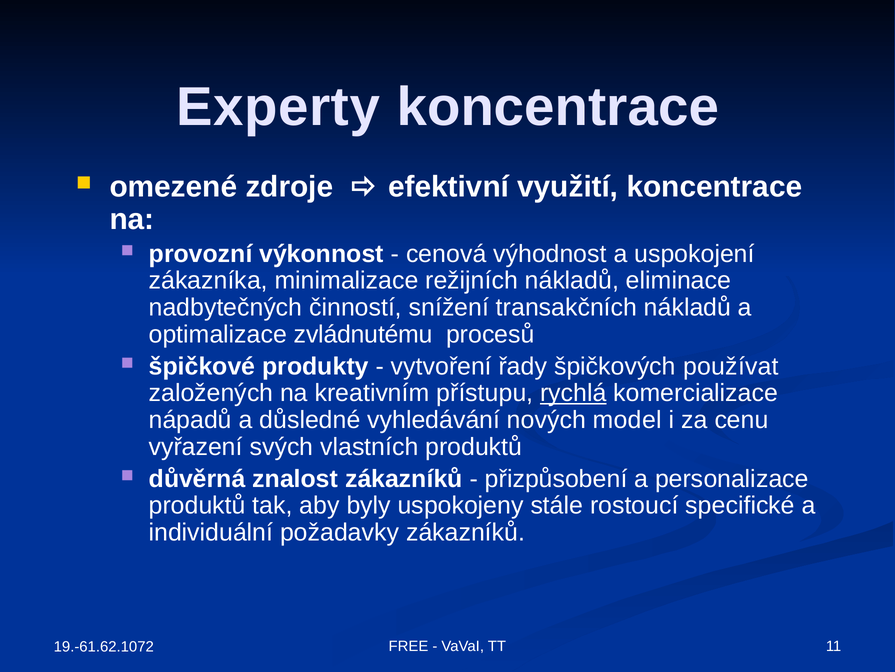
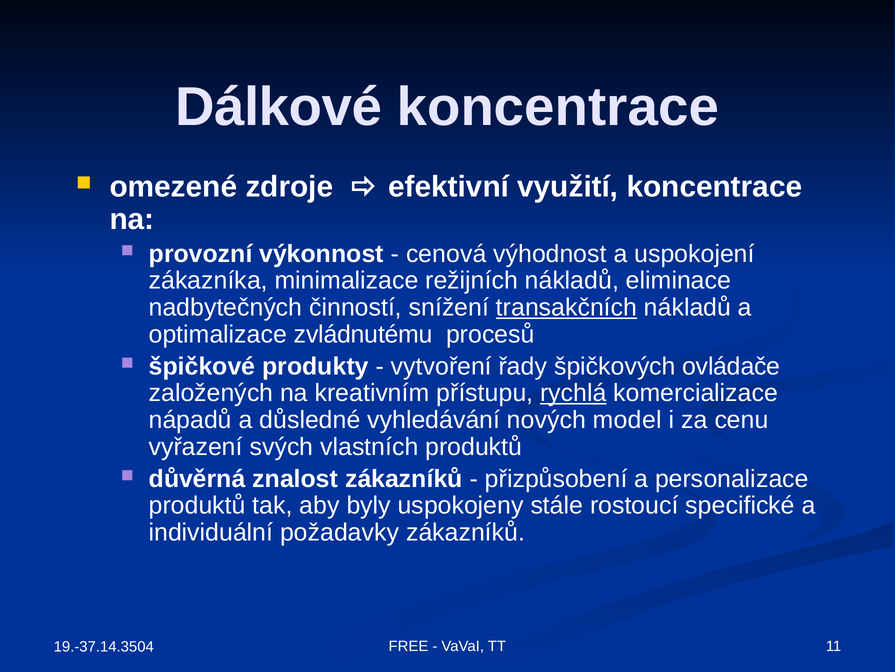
Experty: Experty -> Dálkové
transakčních underline: none -> present
používat: používat -> ovládače
19.-61.62.1072: 19.-61.62.1072 -> 19.-37.14.3504
